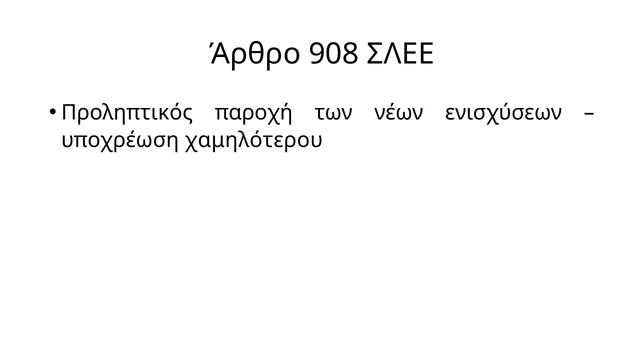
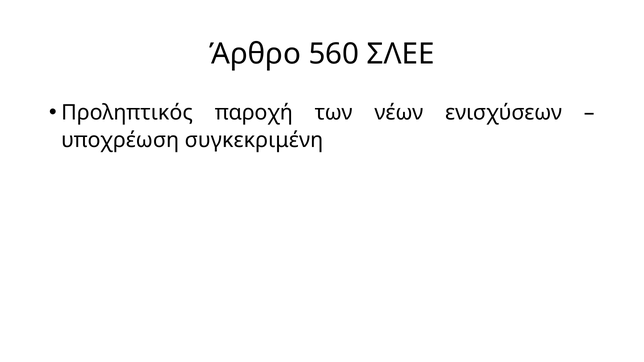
908: 908 -> 560
χαμηλότερου: χαμηλότερου -> συγκεκριμένη
